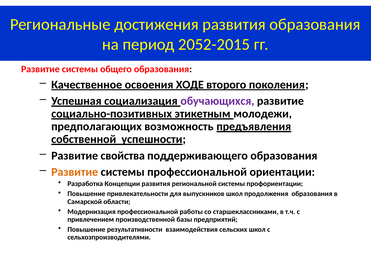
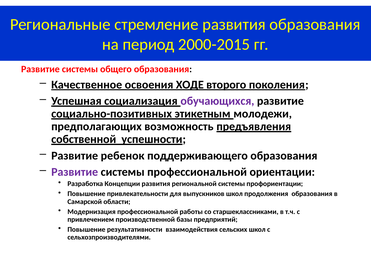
достижения: достижения -> стремление
2052-2015: 2052-2015 -> 2000-2015
свойства: свойства -> ребенок
Развитие at (75, 172) colour: orange -> purple
